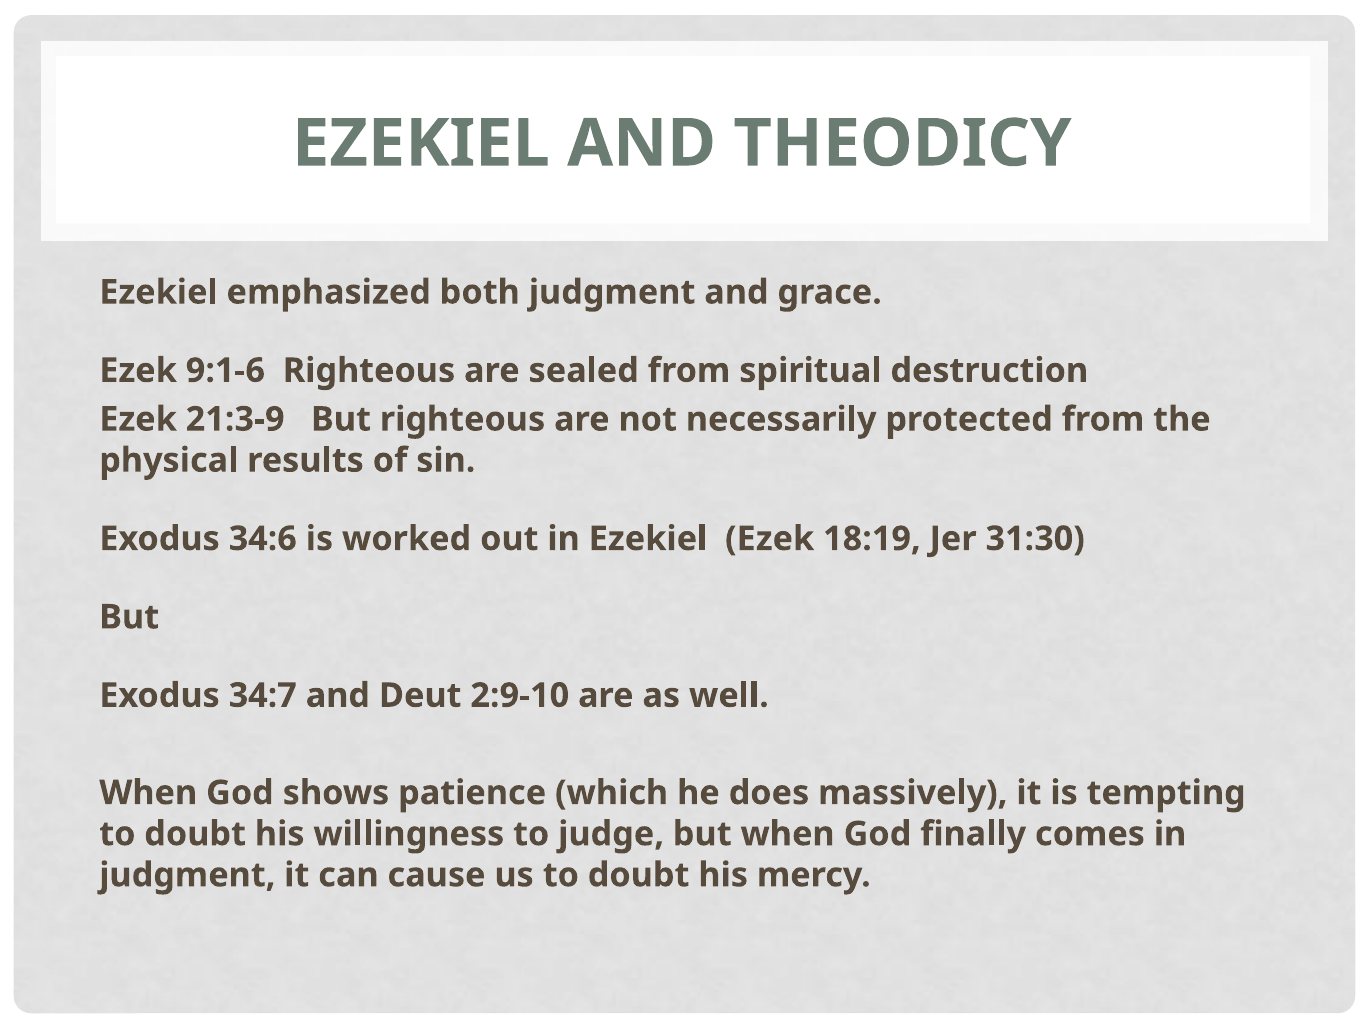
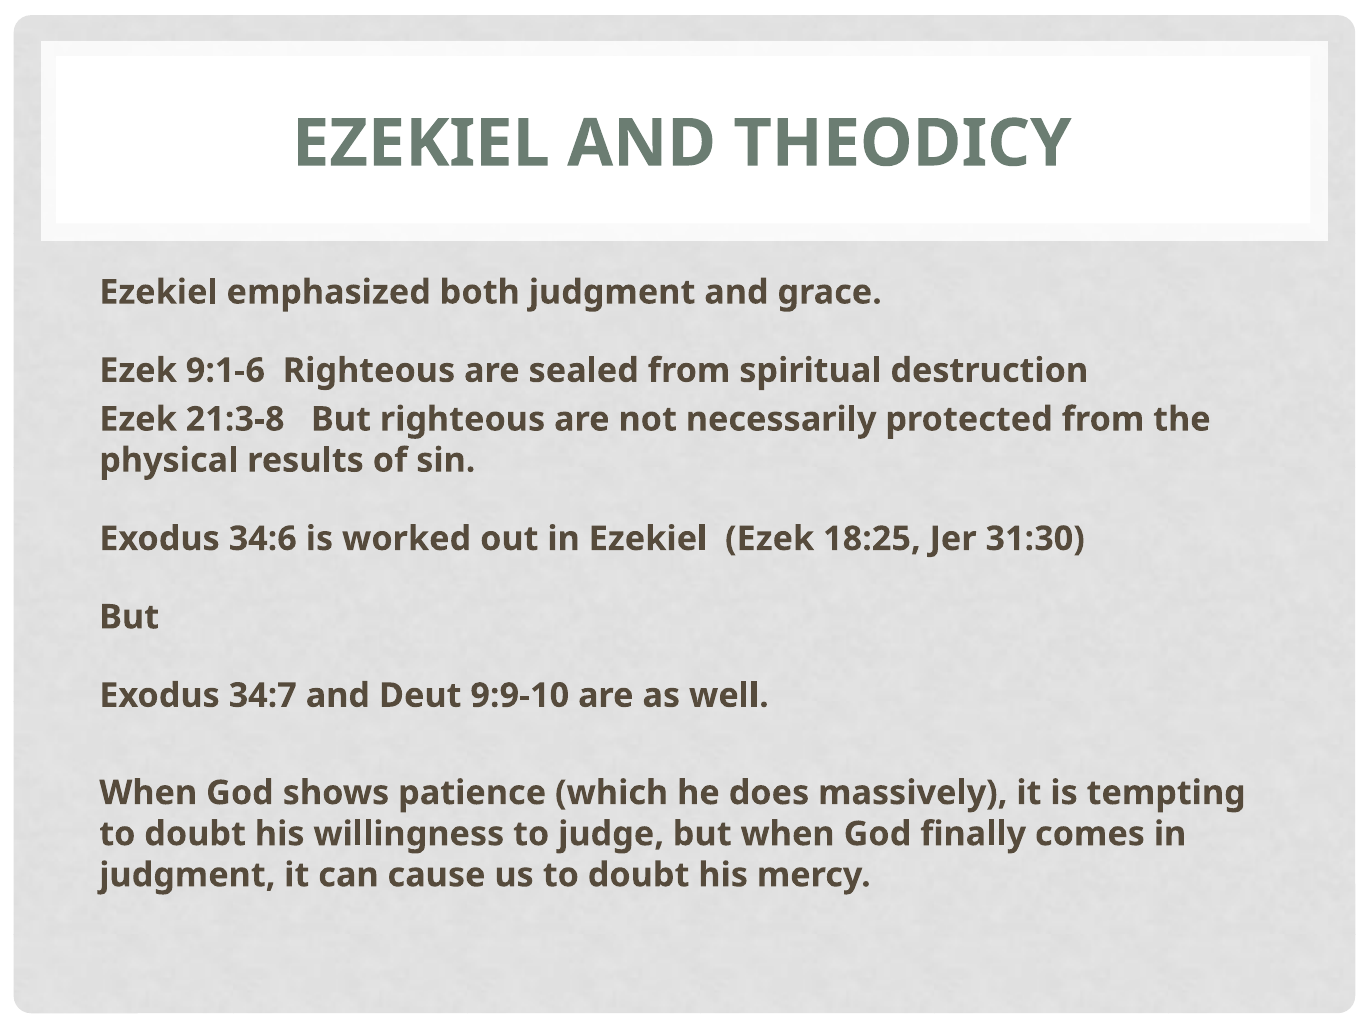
21:3-9: 21:3-9 -> 21:3-8
18:19: 18:19 -> 18:25
2:9-10: 2:9-10 -> 9:9-10
